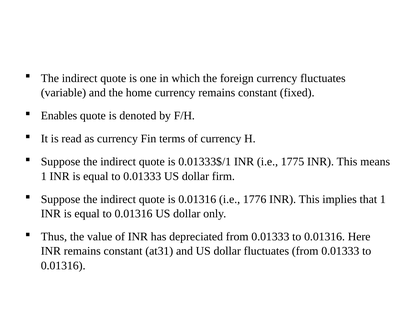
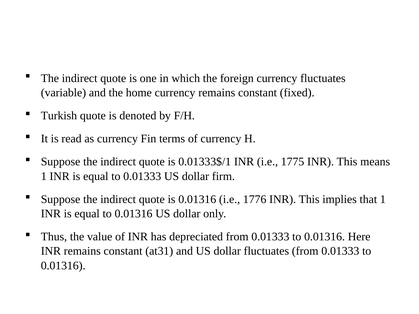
Enables: Enables -> Turkish
